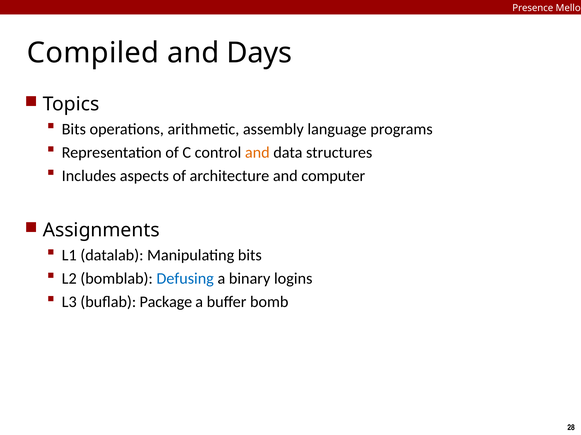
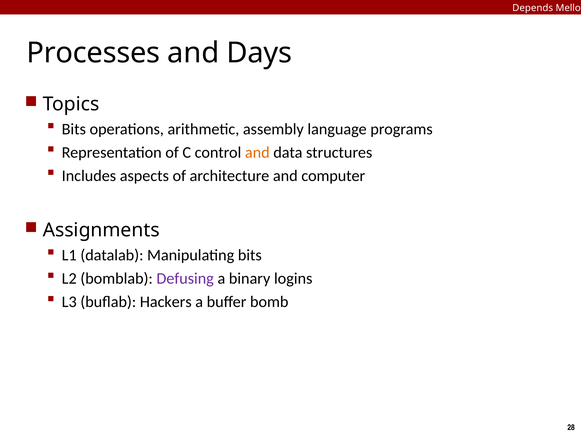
Presence: Presence -> Depends
Compiled: Compiled -> Processes
Defusing colour: blue -> purple
Package: Package -> Hackers
